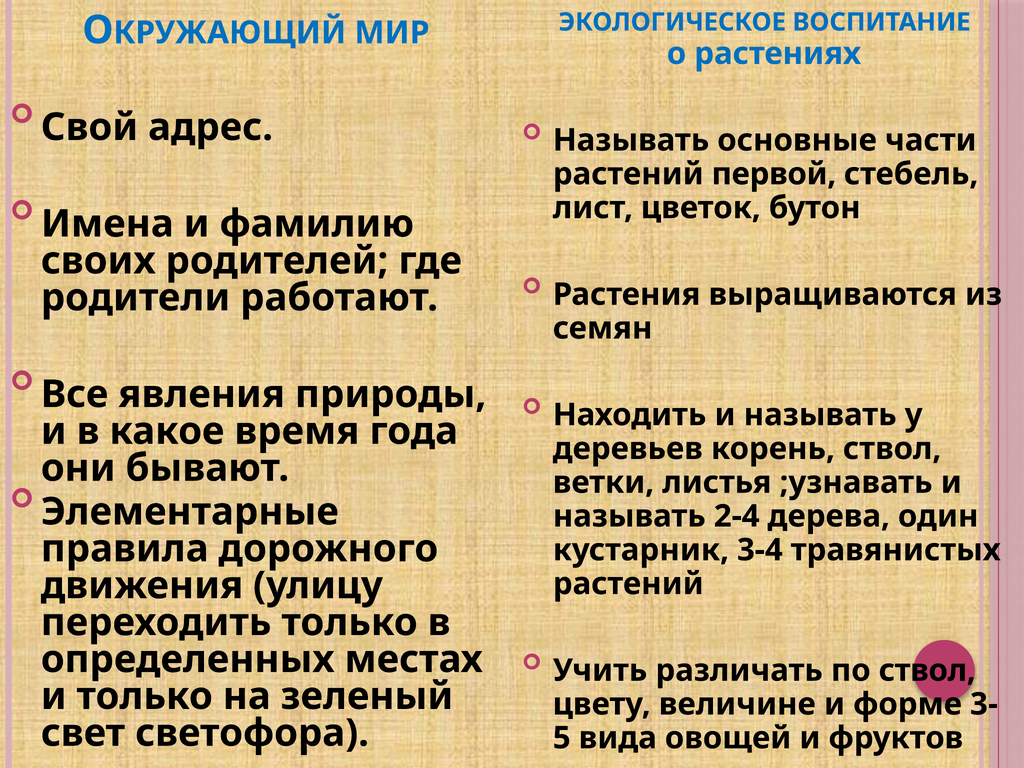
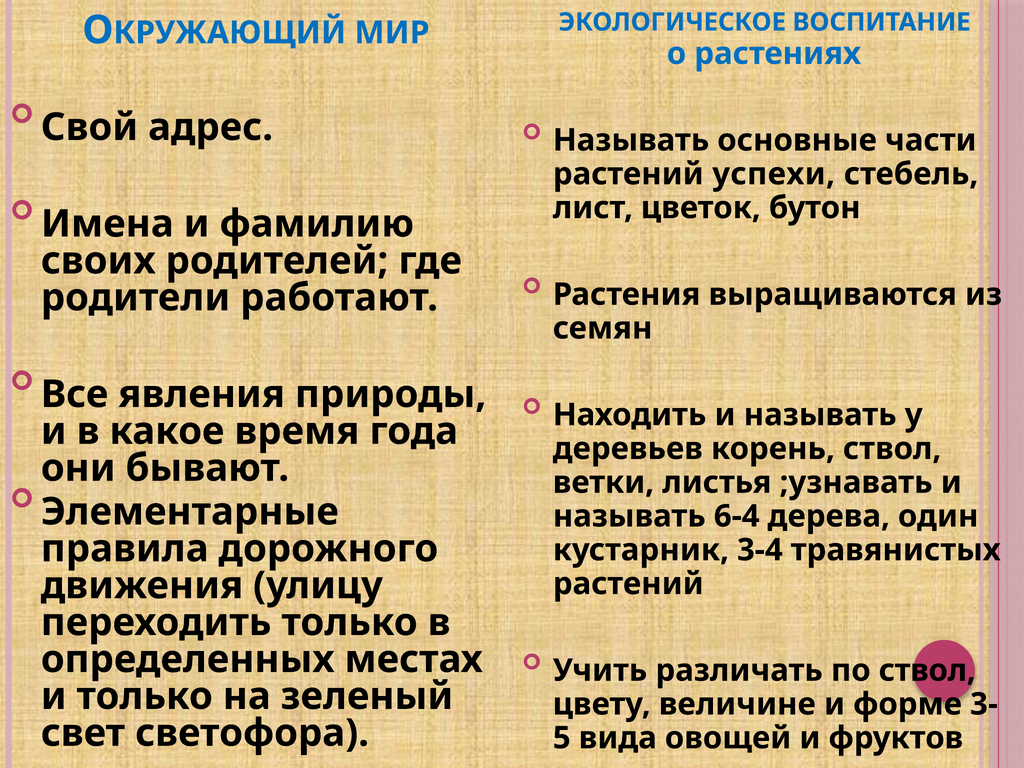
первой: первой -> успехи
2-4: 2-4 -> 6-4
